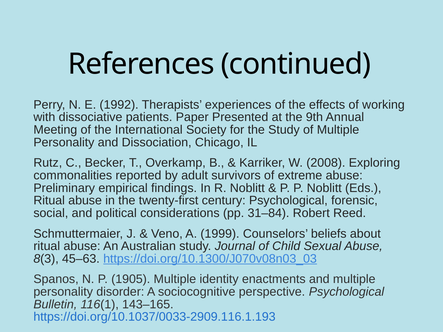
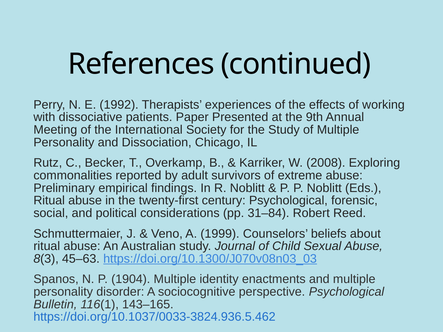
1905: 1905 -> 1904
https://doi.org/10.1037/0033-2909.116.1.193: https://doi.org/10.1037/0033-2909.116.1.193 -> https://doi.org/10.1037/0033-3824.936.5.462
